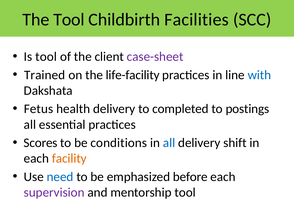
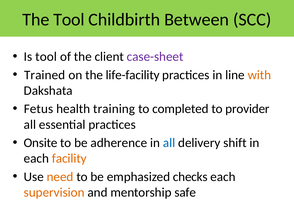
Facilities: Facilities -> Between
with colour: blue -> orange
health delivery: delivery -> training
postings: postings -> provider
Scores: Scores -> Onsite
conditions: conditions -> adherence
need colour: blue -> orange
before: before -> checks
supervision colour: purple -> orange
mentorship tool: tool -> safe
